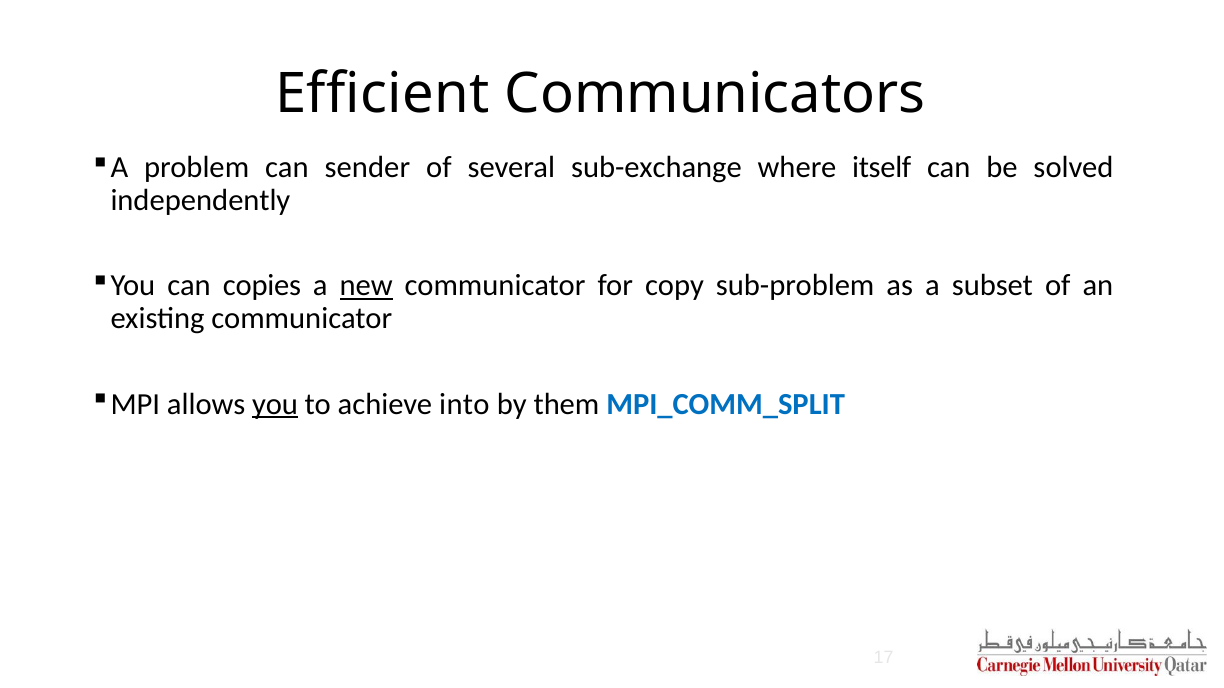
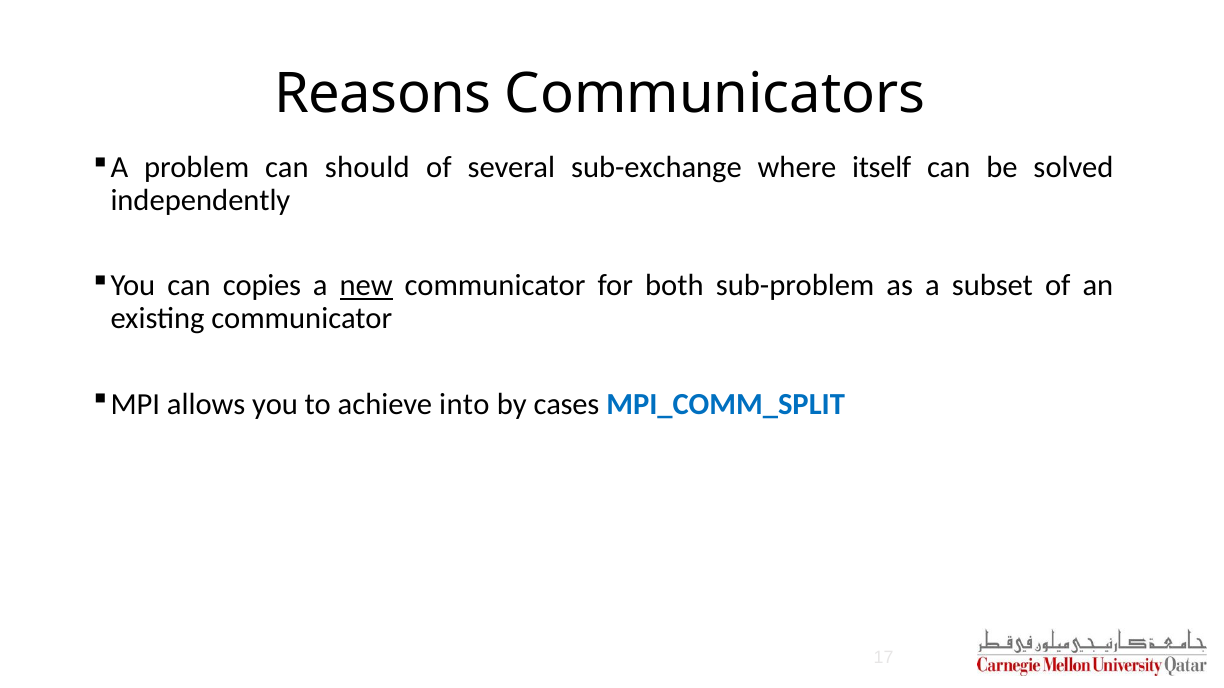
Efficient: Efficient -> Reasons
sender: sender -> should
copy: copy -> both
you at (275, 404) underline: present -> none
them: them -> cases
